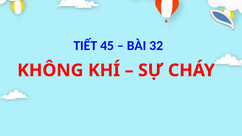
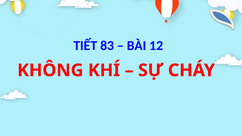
45: 45 -> 83
32: 32 -> 12
